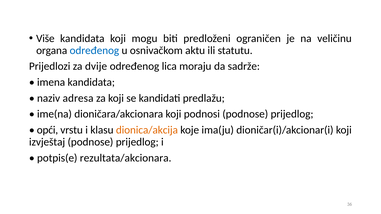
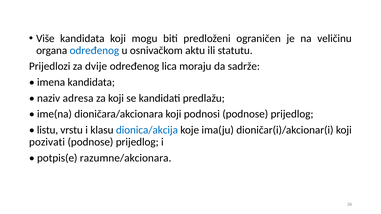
opći: opći -> listu
dionica/akcija colour: orange -> blue
izvještaj: izvještaj -> pozivati
rezultata/akcionara: rezultata/akcionara -> razumne/akcionara
